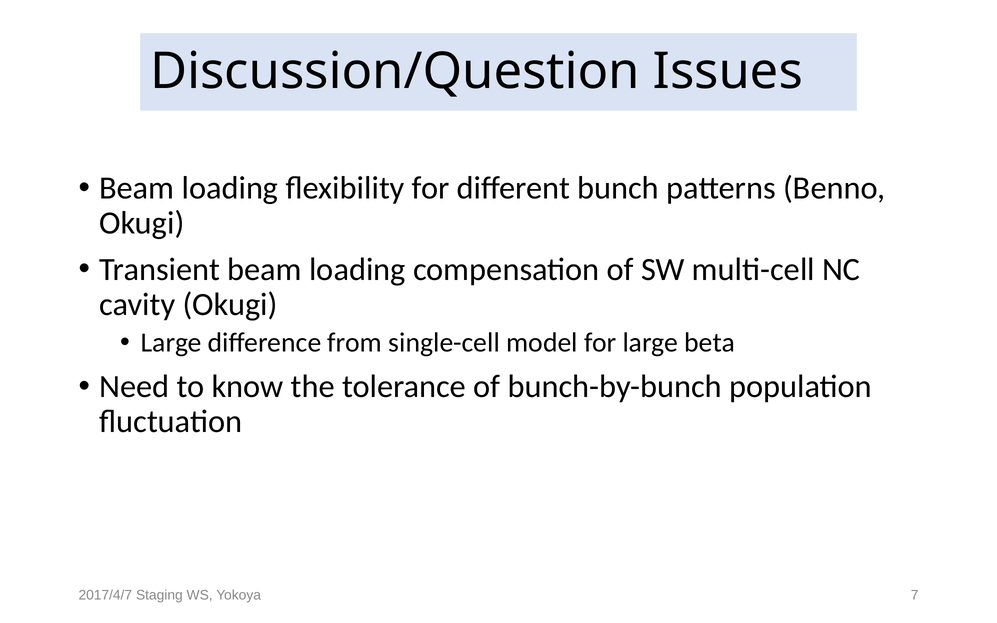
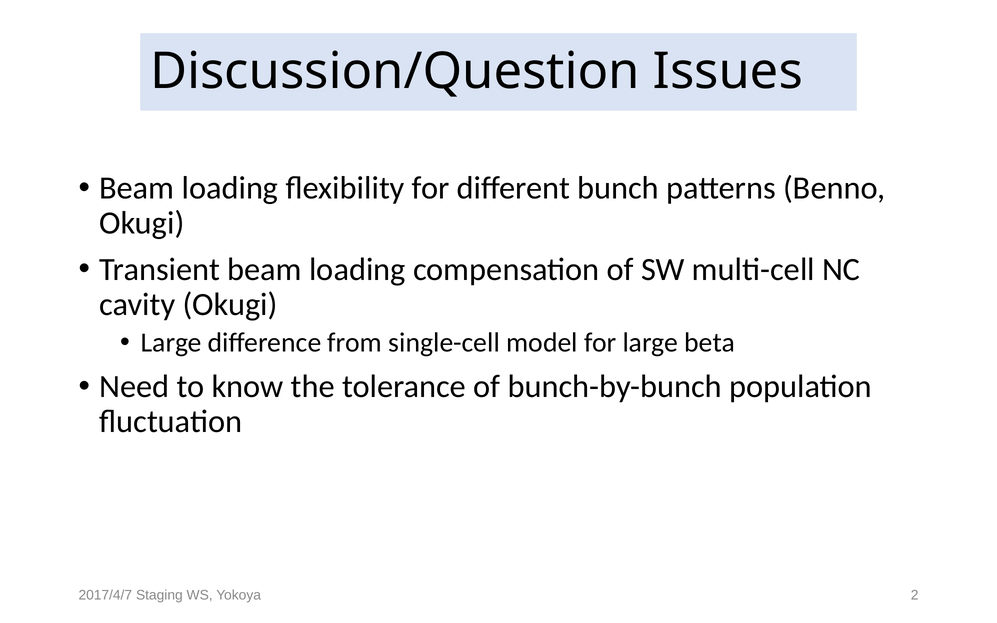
7: 7 -> 2
